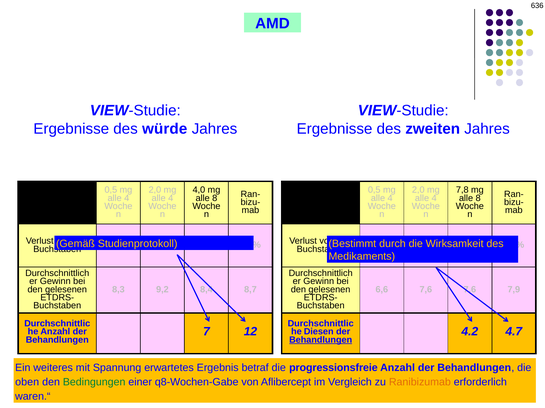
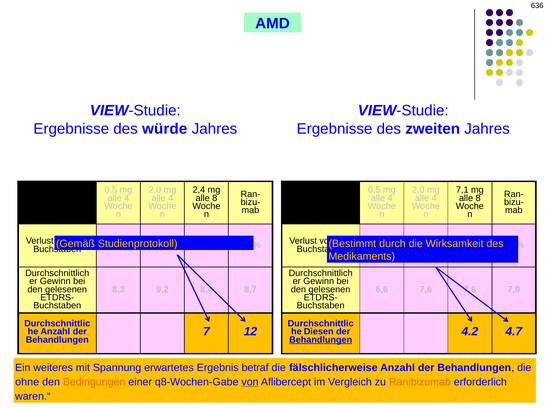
4,0: 4,0 -> 2,4
7,8: 7,8 -> 7,1
progressionsfreie: progressionsfreie -> fälschlicherweise
oben: oben -> ohne
Bedingungen colour: green -> orange
von at (250, 383) underline: none -> present
